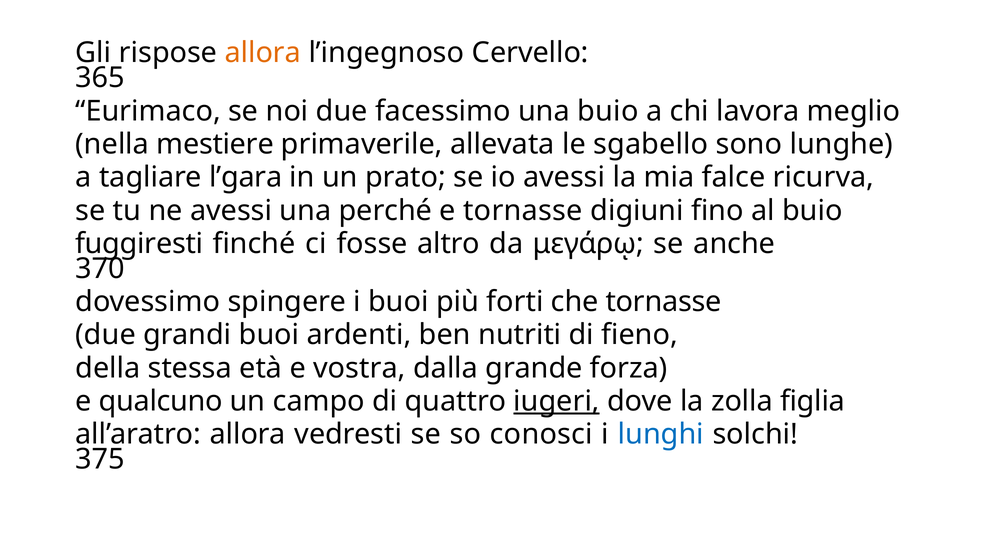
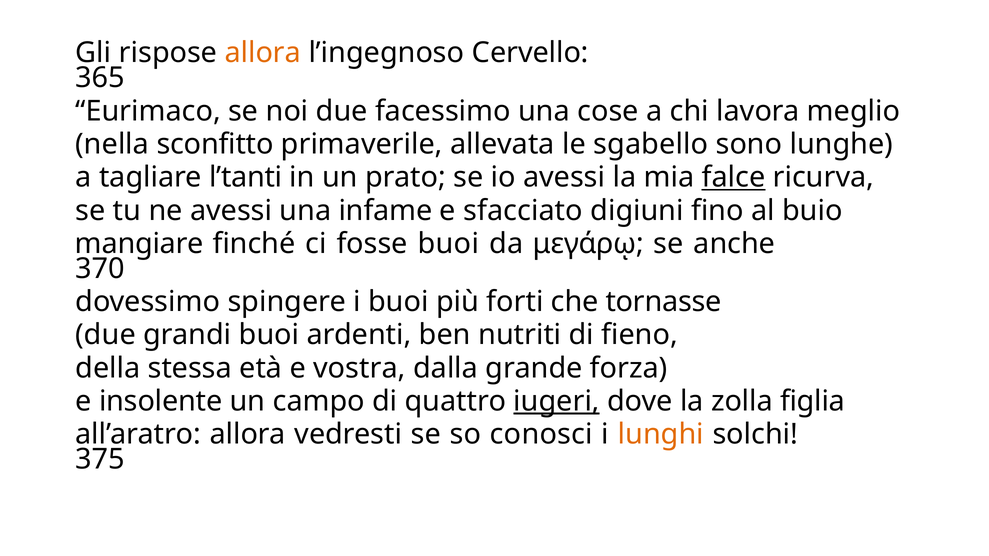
una buio: buio -> cose
mestiere: mestiere -> sconfitto
l’gara: l’gara -> l’tanti
falce underline: none -> present
perché: perché -> infame
e tornasse: tornasse -> sfacciato
fuggiresti: fuggiresti -> mangiare
fosse altro: altro -> buoi
qualcuno: qualcuno -> insolente
lunghi colour: blue -> orange
